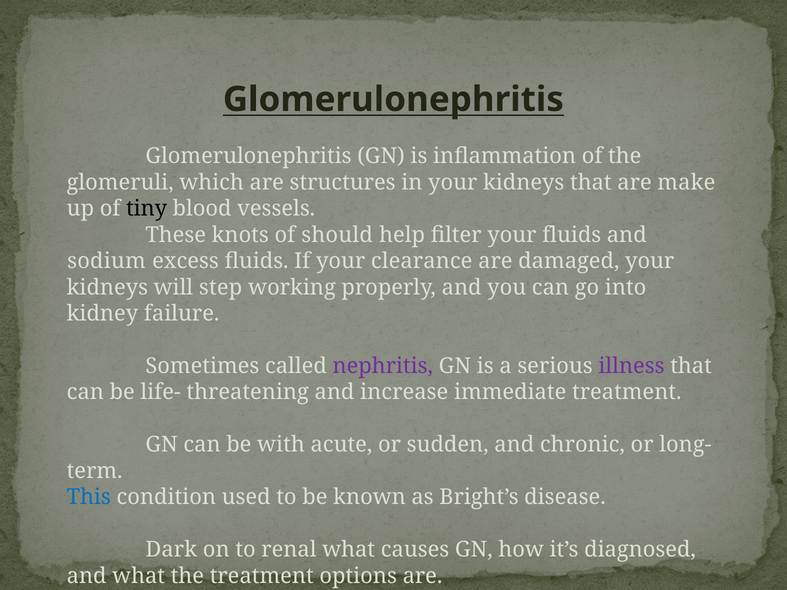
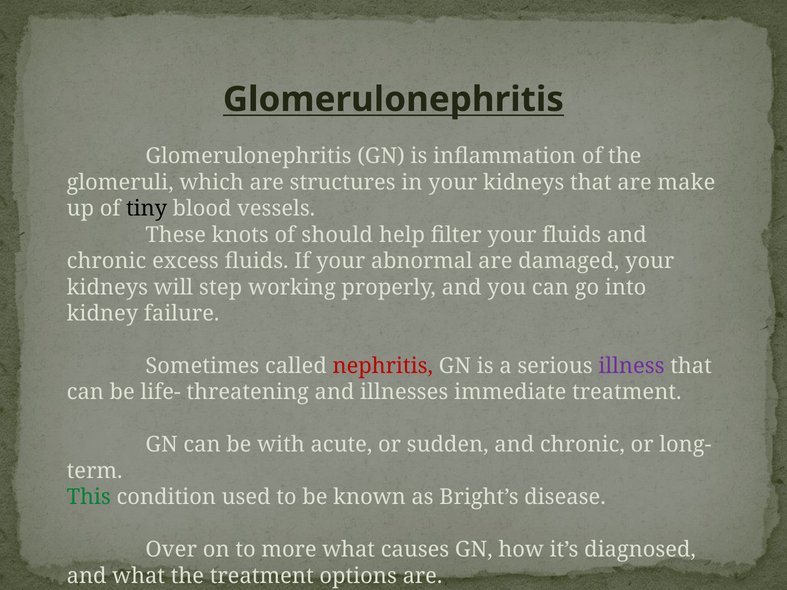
sodium at (106, 261): sodium -> chronic
clearance: clearance -> abnormal
nephritis colour: purple -> red
increase: increase -> illnesses
This colour: blue -> green
Dark: Dark -> Over
renal: renal -> more
